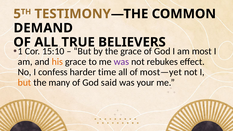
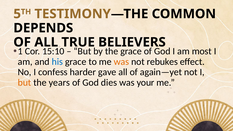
DEMAND: DEMAND -> DEPENDS
his colour: orange -> blue
was at (121, 62) colour: purple -> orange
time: time -> gave
most—yet: most—yet -> again—yet
many: many -> years
said: said -> dies
